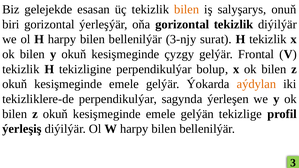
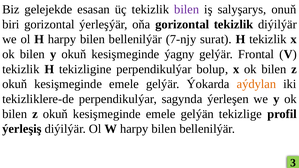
bilen at (187, 9) colour: orange -> purple
3-njy: 3-njy -> 7-njy
çyzgy: çyzgy -> ýagny
